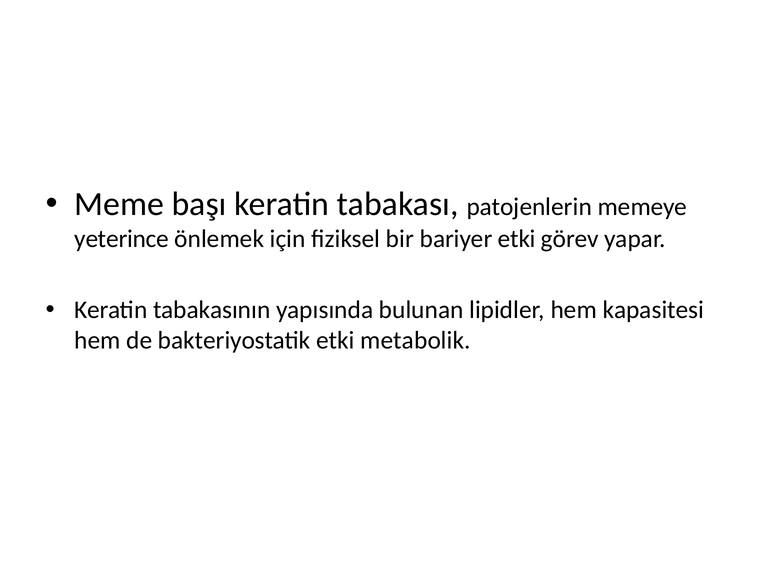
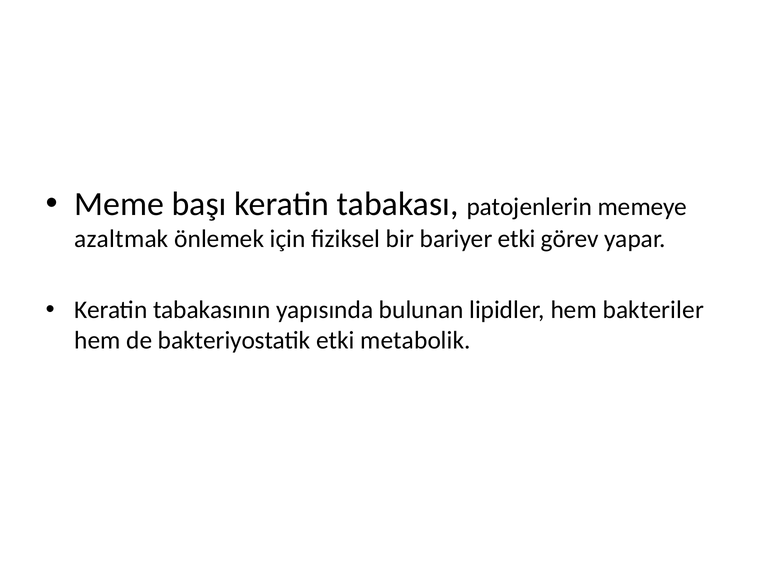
yeterince: yeterince -> azaltmak
kapasitesi: kapasitesi -> bakteriler
